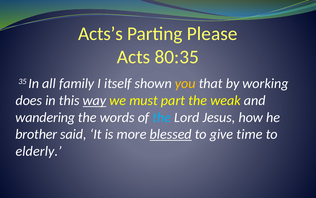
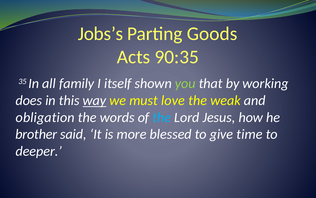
Acts’s: Acts’s -> Jobs’s
Please: Please -> Goods
80:35: 80:35 -> 90:35
you colour: yellow -> light green
part: part -> love
wandering: wandering -> obligation
blessed underline: present -> none
elderly: elderly -> deeper
